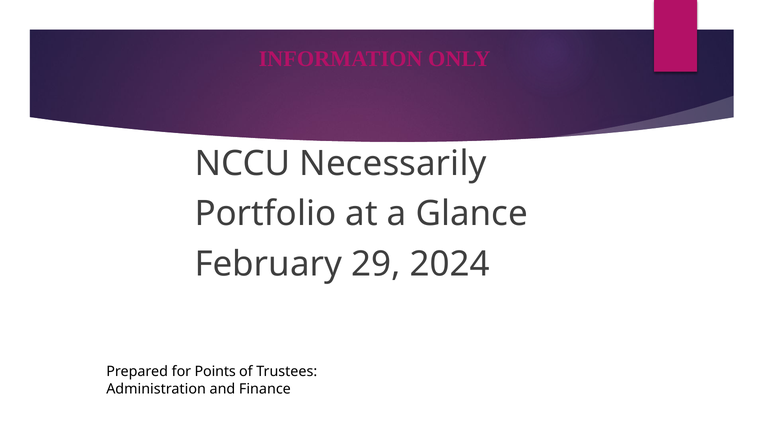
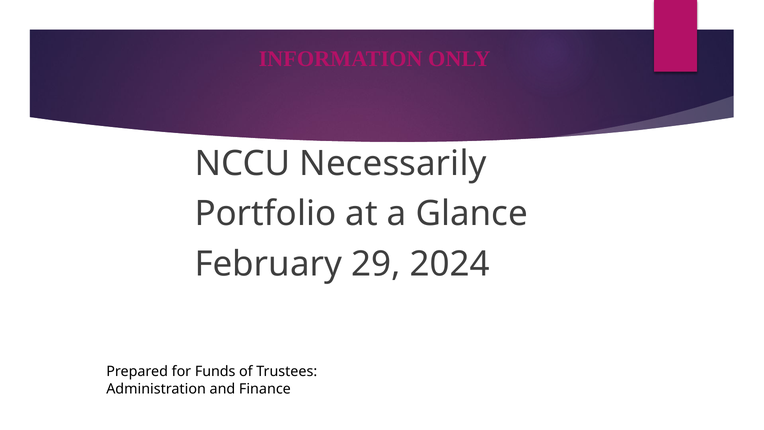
Points: Points -> Funds
